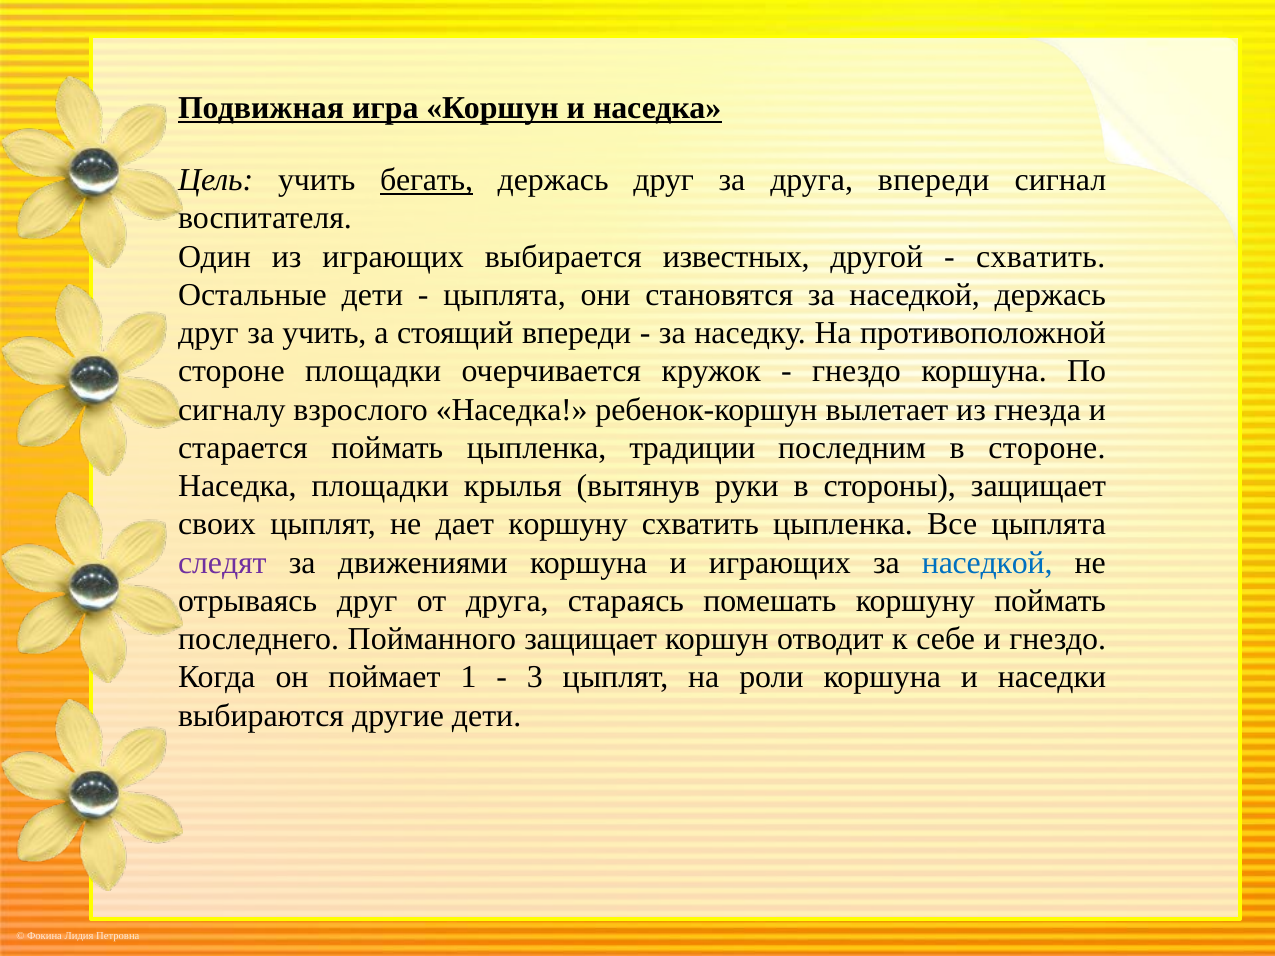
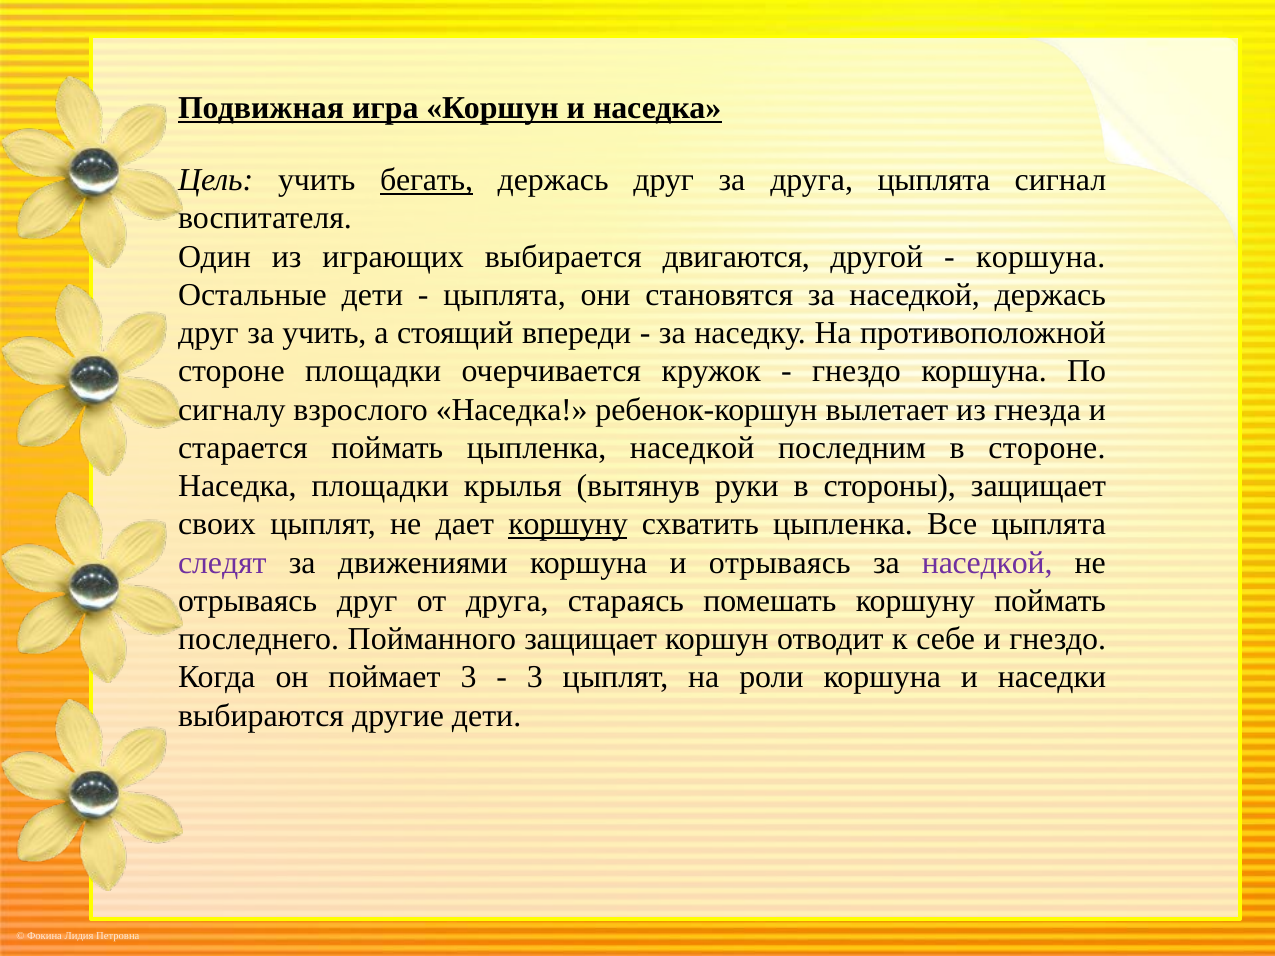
друга впереди: впереди -> цыплята
известных: известных -> двигаются
схватить at (1041, 257): схватить -> коршуна
цыпленка традиции: традиции -> наседкой
коршуну at (568, 524) underline: none -> present
и играющих: играющих -> отрываясь
наседкой at (987, 563) colour: blue -> purple
поймает 1: 1 -> 3
